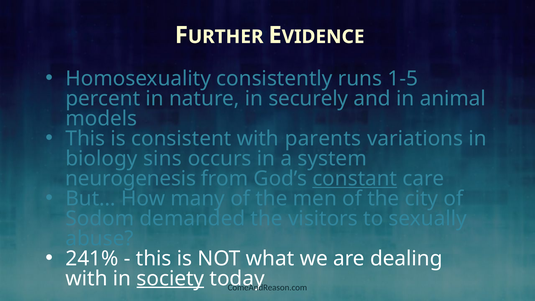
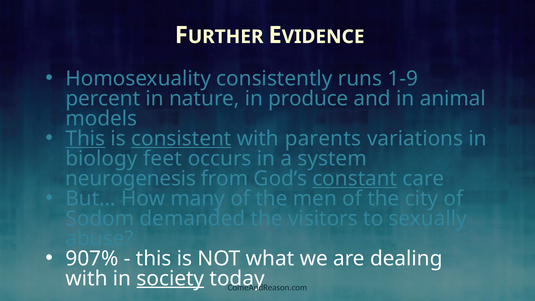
1-5: 1-5 -> 1-9
securely: securely -> produce
This at (85, 139) underline: none -> present
consistent underline: none -> present
sins: sins -> feet
241%: 241% -> 907%
